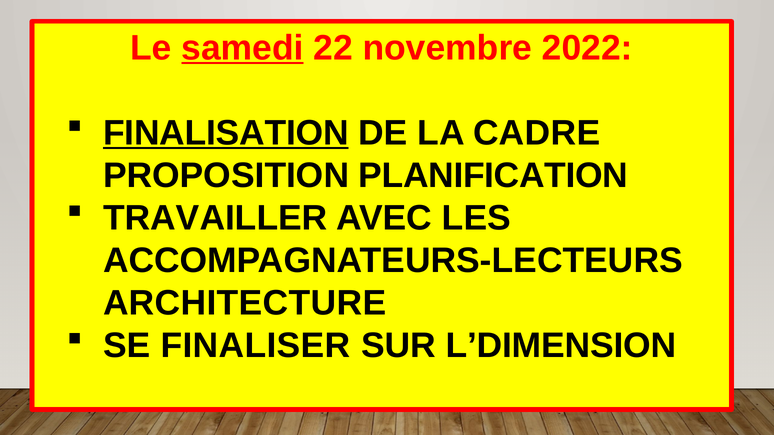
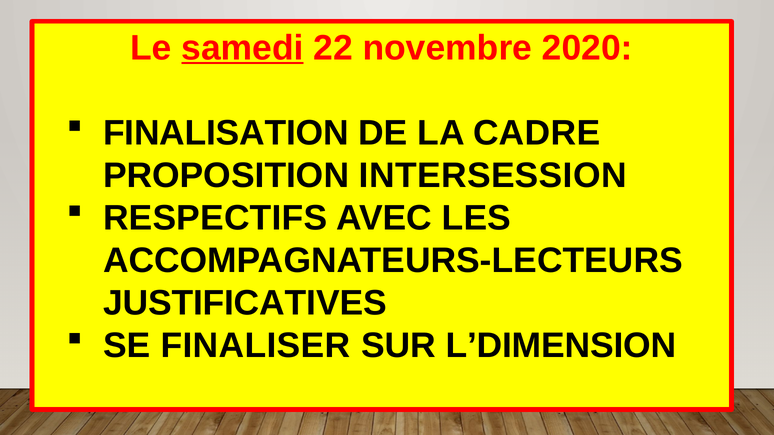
2022: 2022 -> 2020
FINALISATION underline: present -> none
PLANIFICATION: PLANIFICATION -> INTERSESSION
TRAVAILLER: TRAVAILLER -> RESPECTIFS
ARCHITECTURE: ARCHITECTURE -> JUSTIFICATIVES
